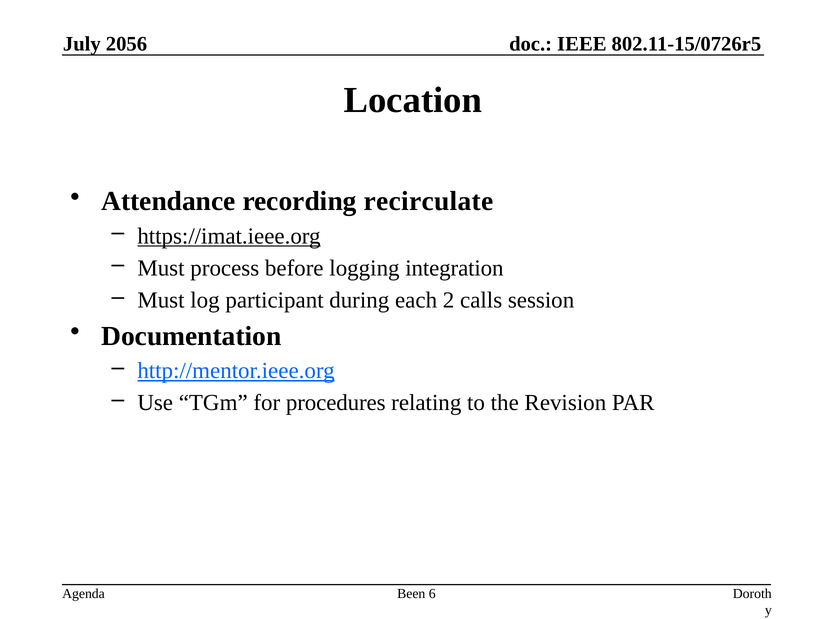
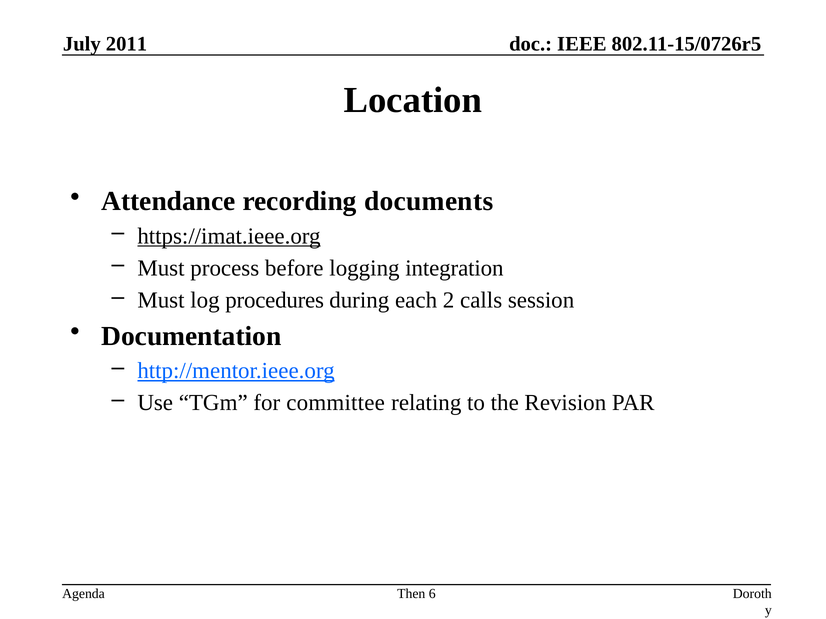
2056: 2056 -> 2011
recirculate: recirculate -> documents
participant: participant -> procedures
procedures: procedures -> committee
Been: Been -> Then
